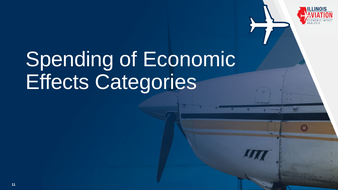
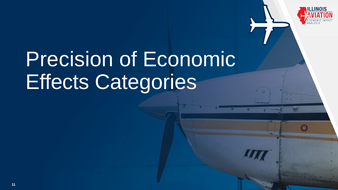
Spending: Spending -> Precision
